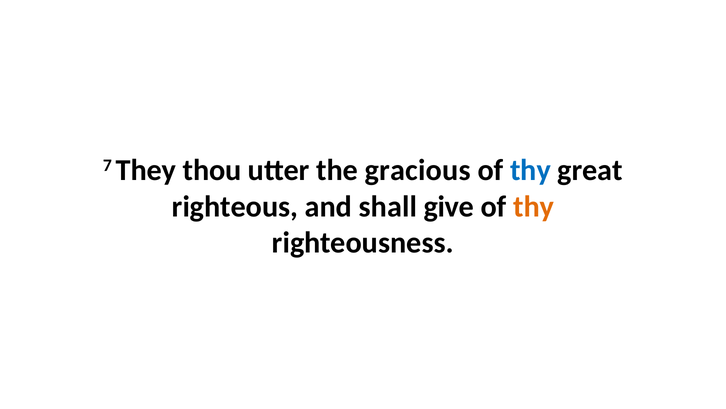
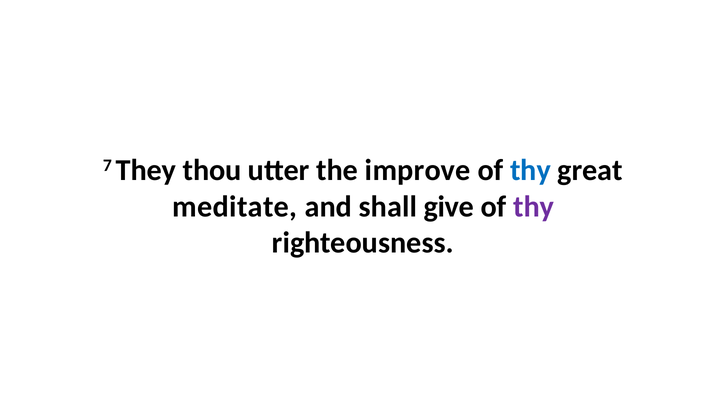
gracious: gracious -> improve
righteous: righteous -> meditate
thy at (534, 206) colour: orange -> purple
